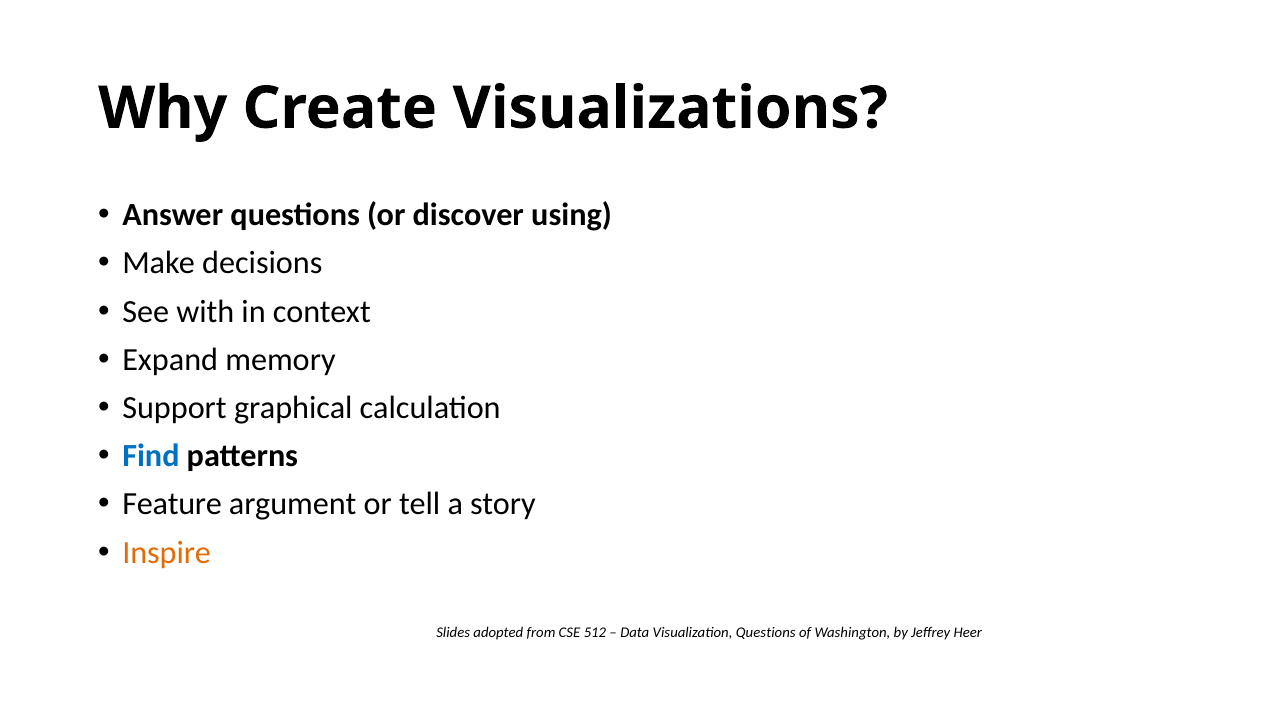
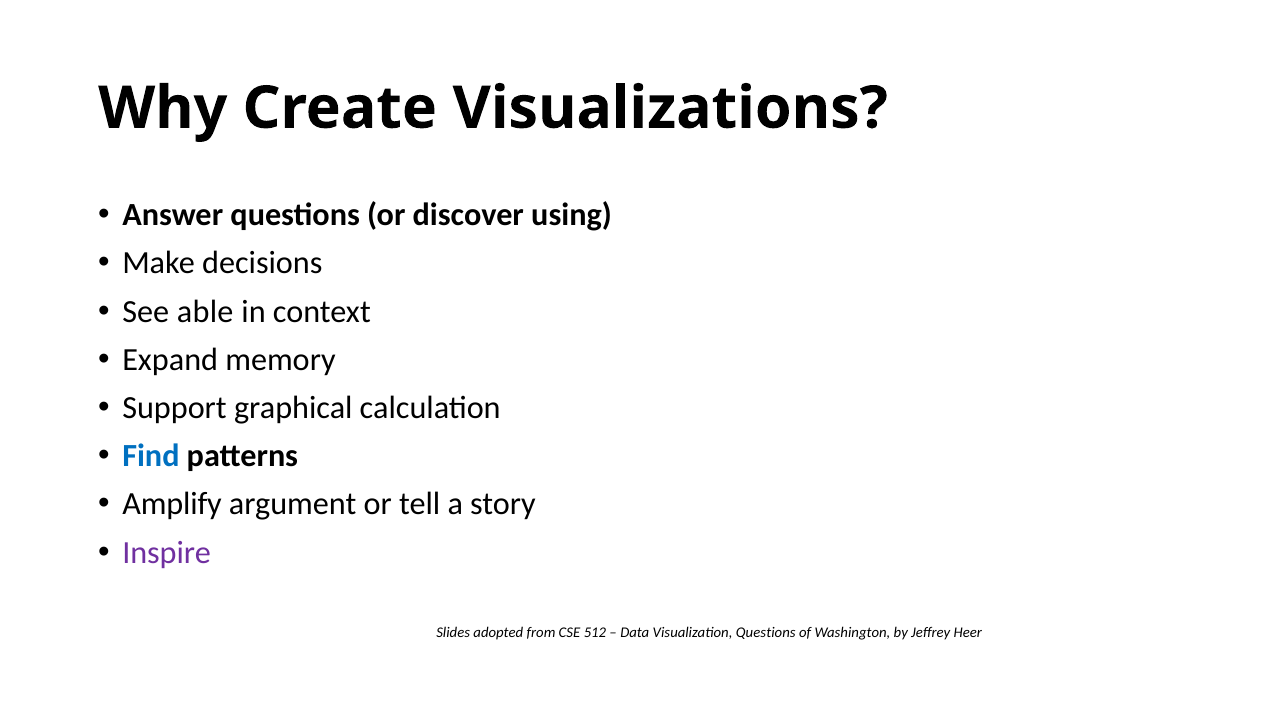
with: with -> able
Feature: Feature -> Amplify
Inspire colour: orange -> purple
